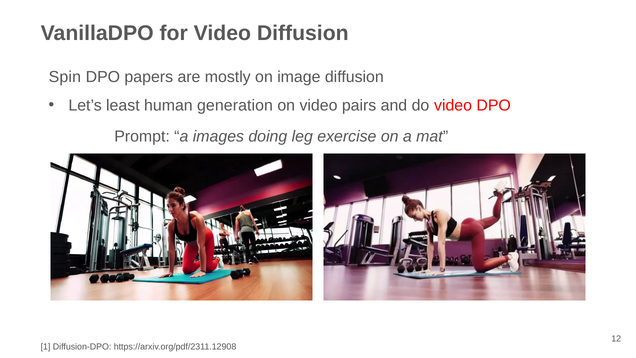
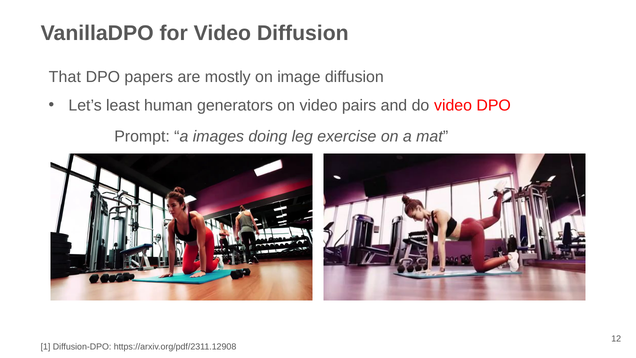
Spin: Spin -> That
generation: generation -> generators
